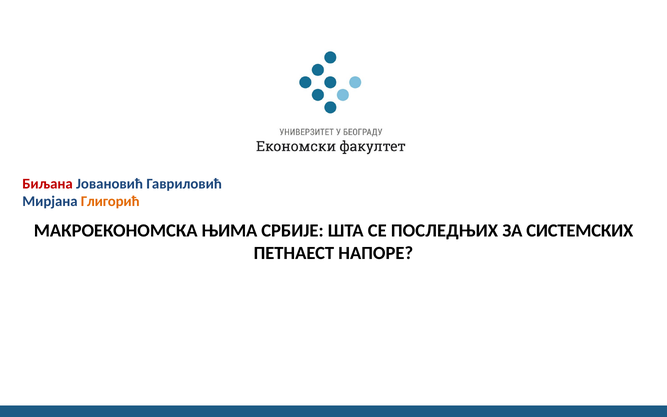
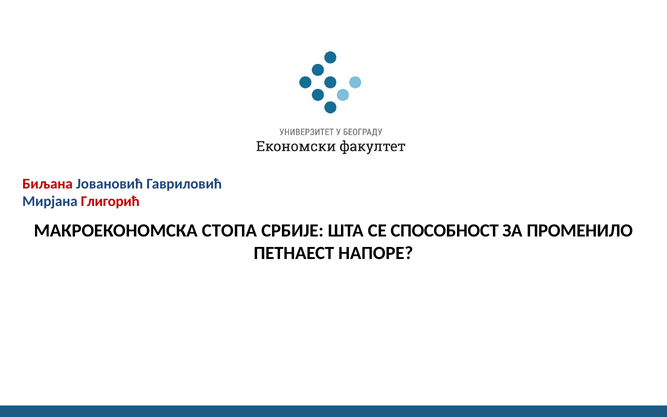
Глигорић colour: orange -> red
ЊИМА: ЊИМА -> СТОПА
ПОСЛЕДЊИХ: ПОСЛЕДЊИХ -> СПОСОБНОСТ
СИСТЕМСКИХ: СИСТЕМСКИХ -> ПРОМЕНИЛО
